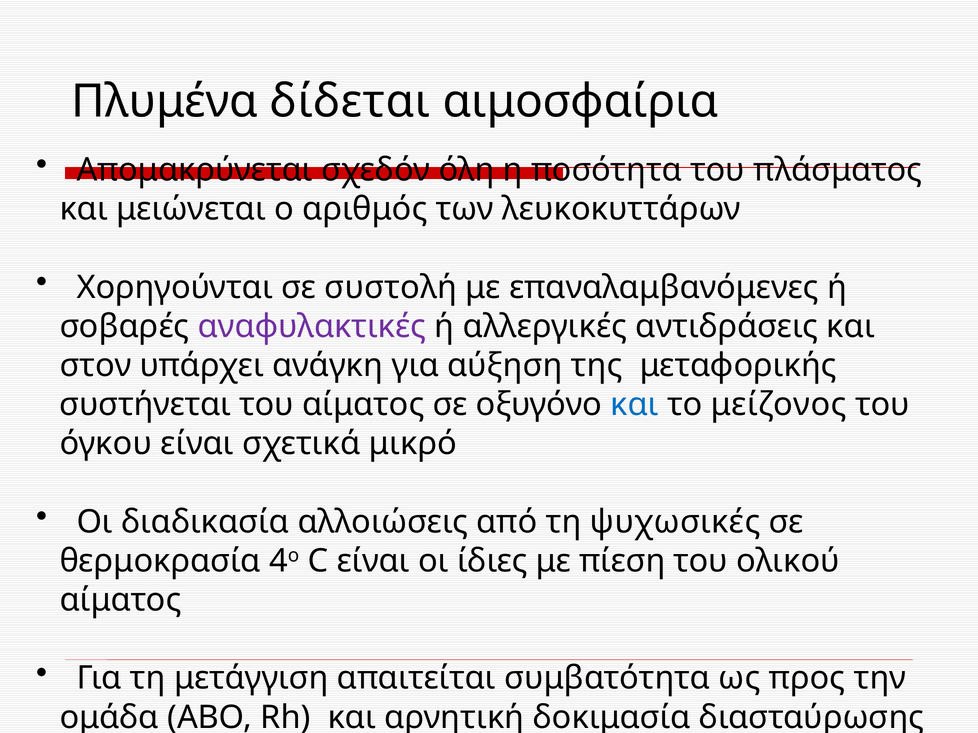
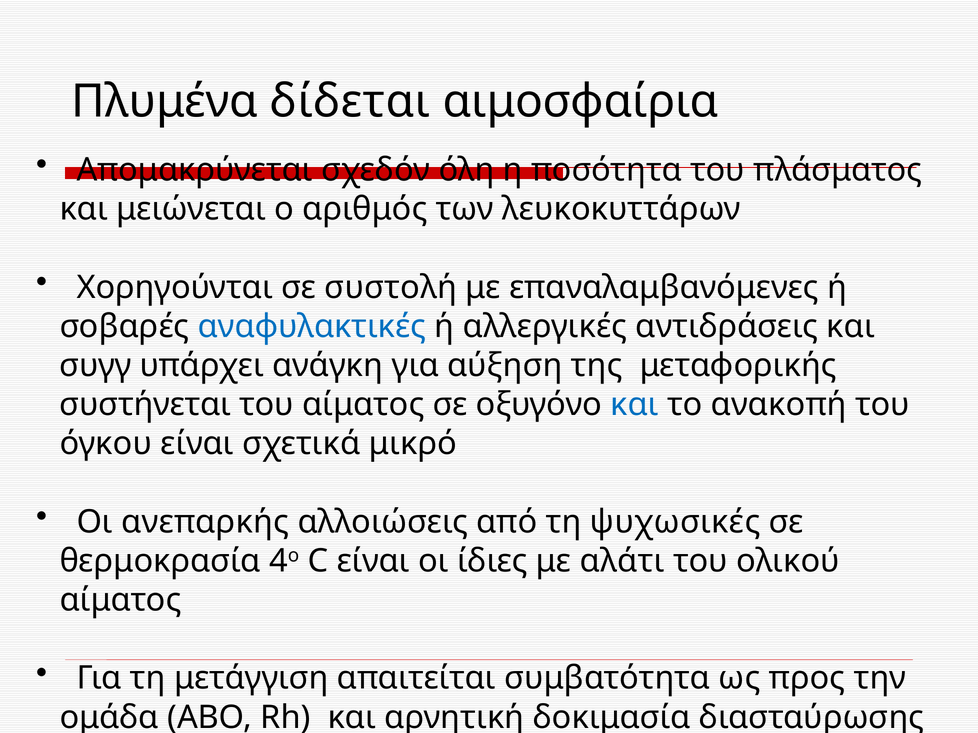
αναφυλακτικές colour: purple -> blue
στον: στον -> συγγ
μείζονος: μείζονος -> ανακοπή
διαδικασία: διαδικασία -> ανεπαρκής
πίεση: πίεση -> αλάτι
